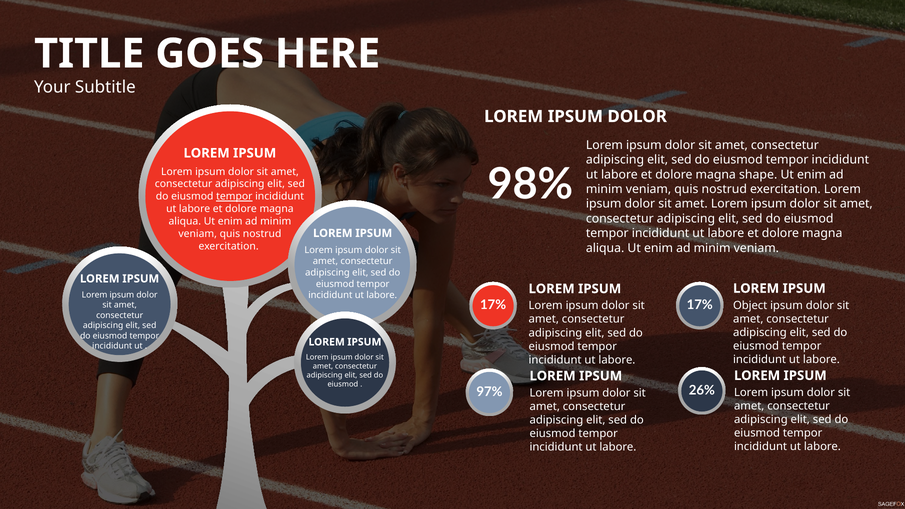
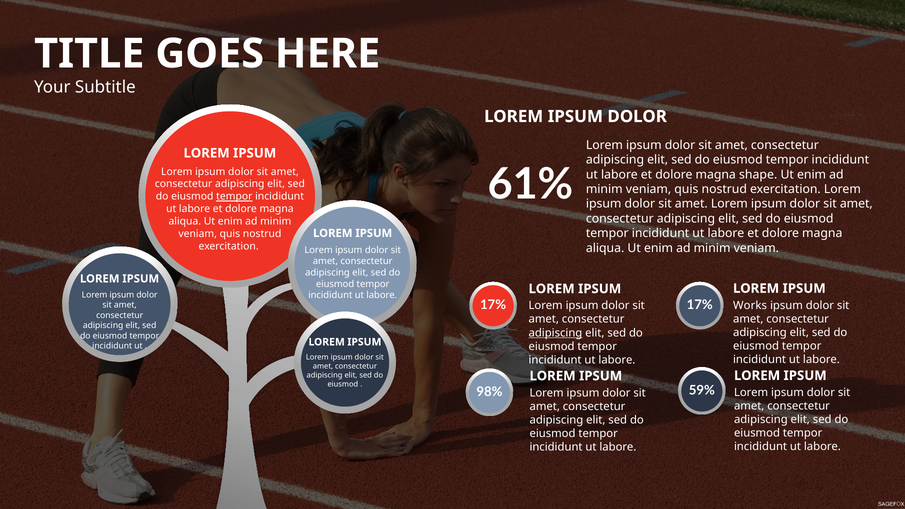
98%: 98% -> 61%
Object: Object -> Works
adipiscing at (555, 333) underline: none -> present
26%: 26% -> 59%
97%: 97% -> 98%
